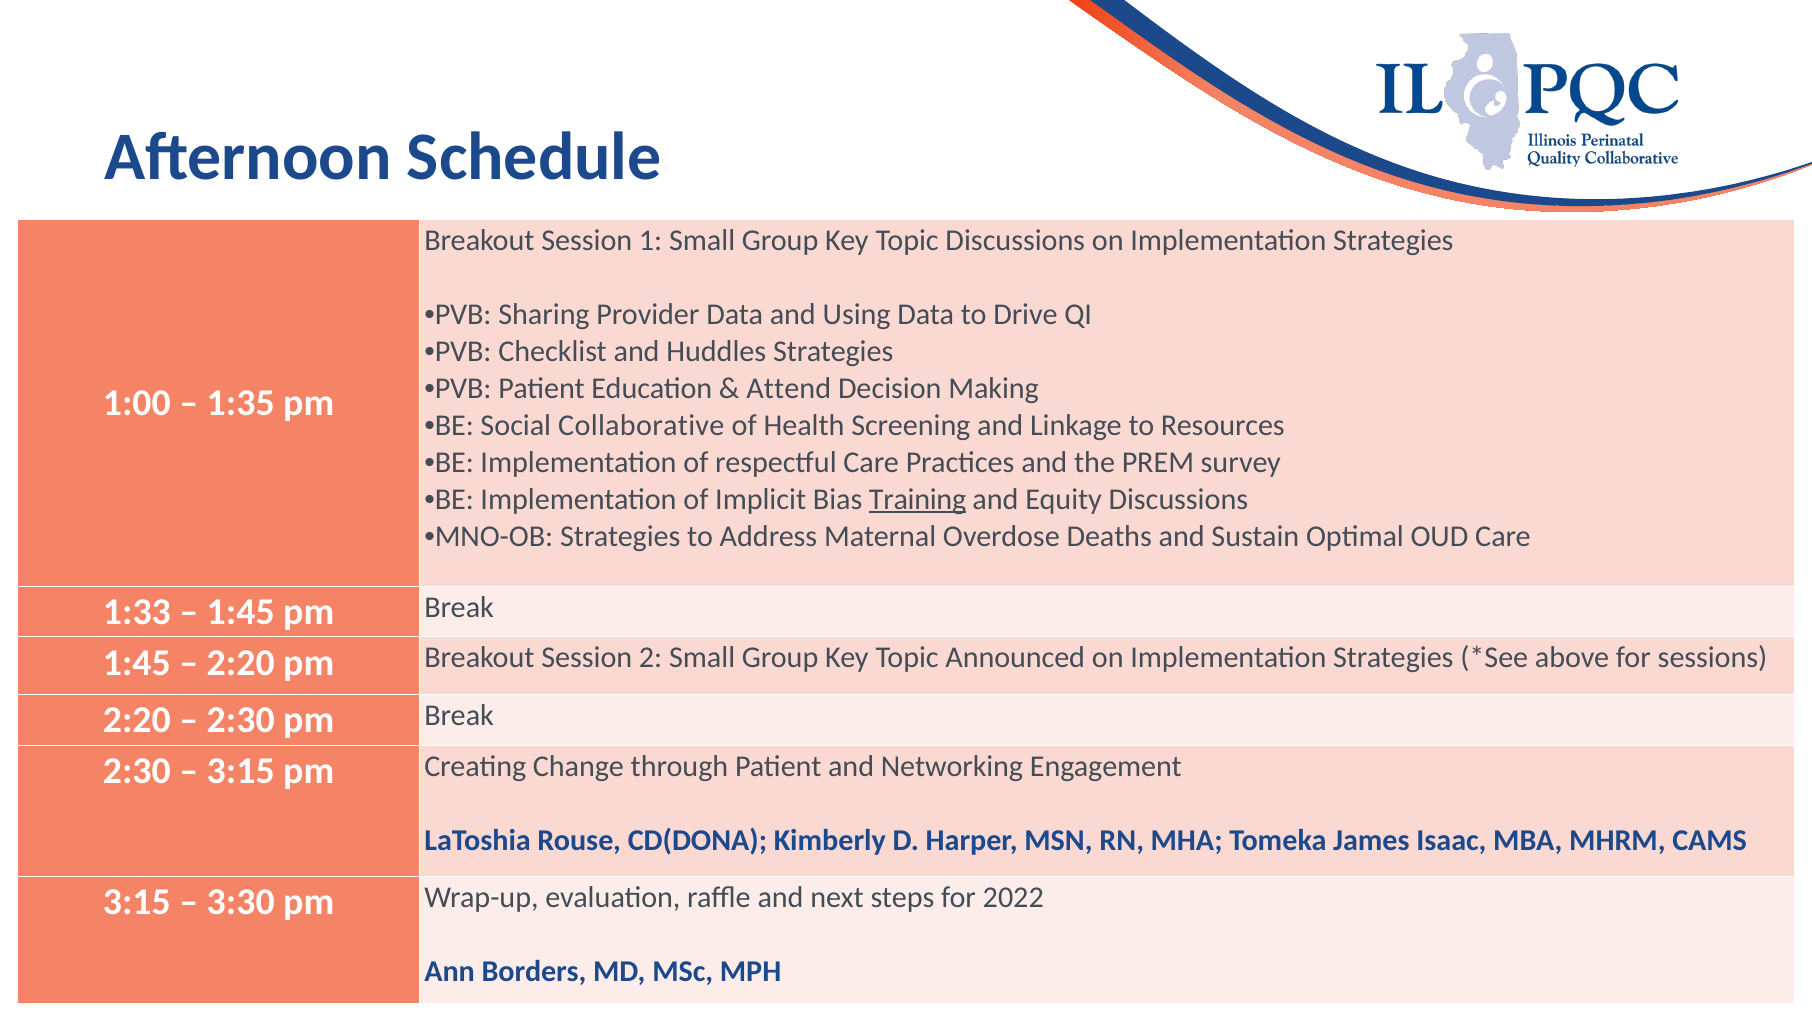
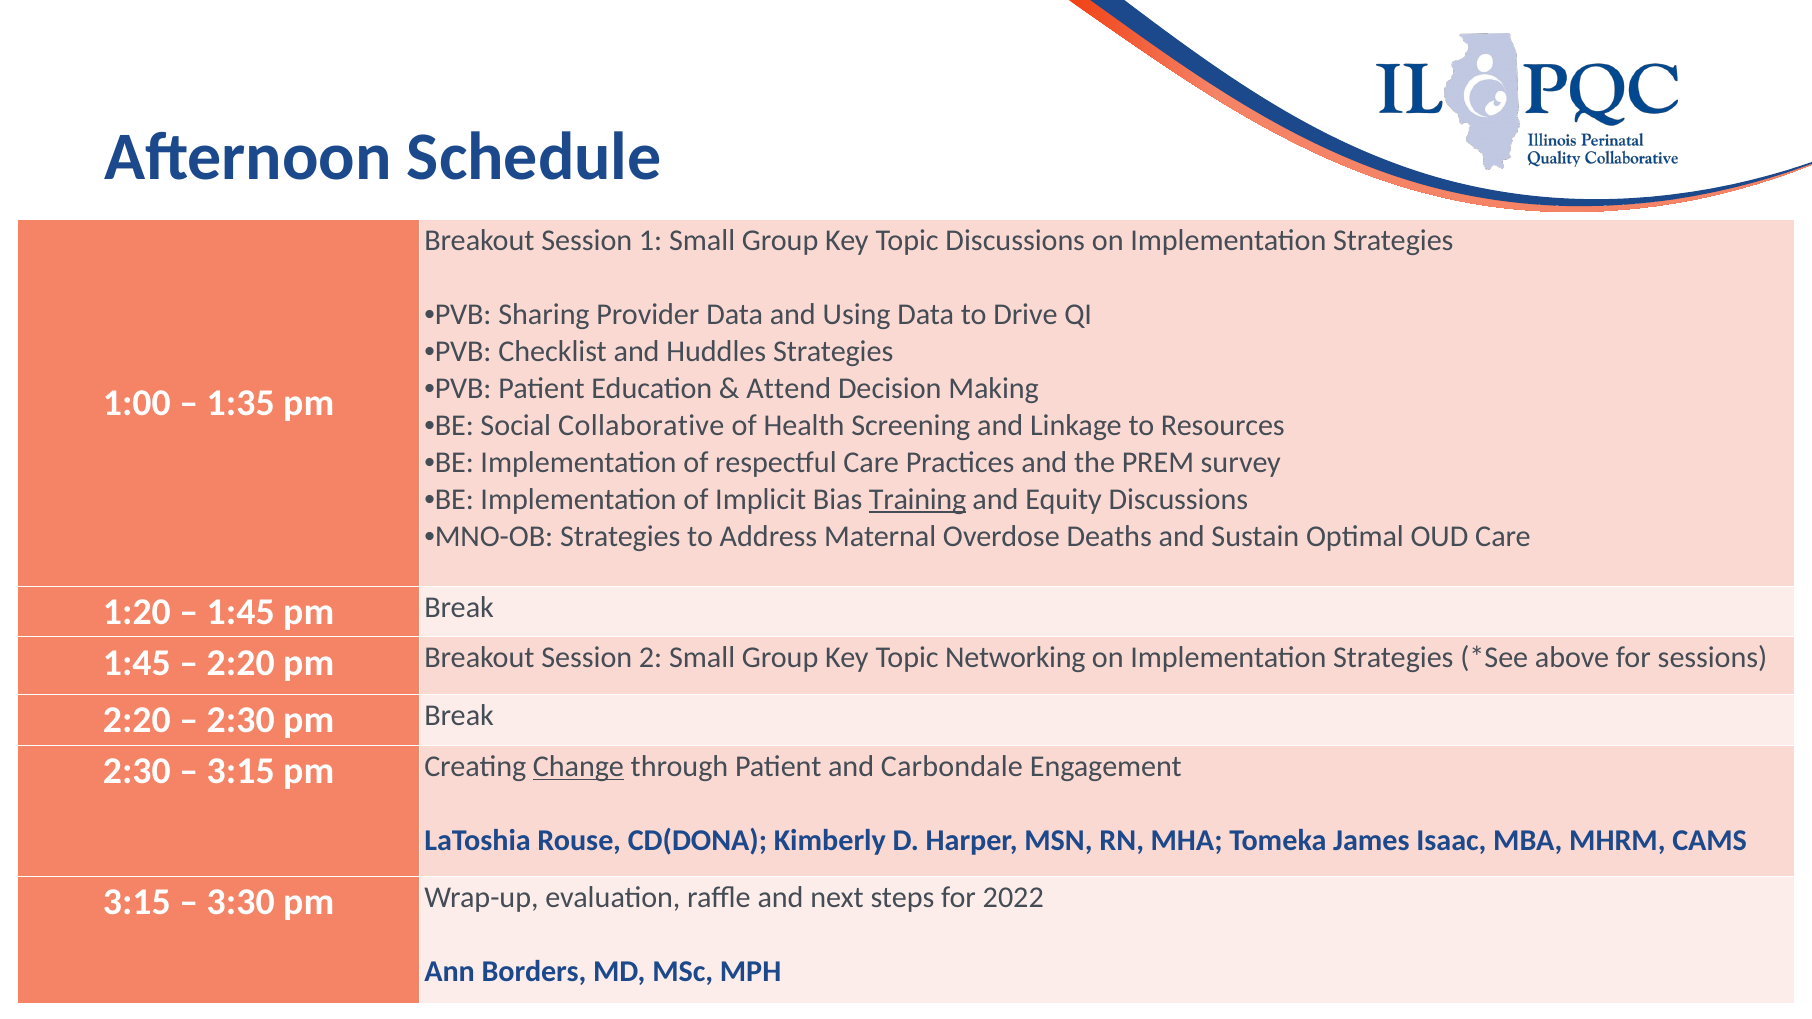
1:33: 1:33 -> 1:20
Announced: Announced -> Networking
Change underline: none -> present
Networking: Networking -> Carbondale
